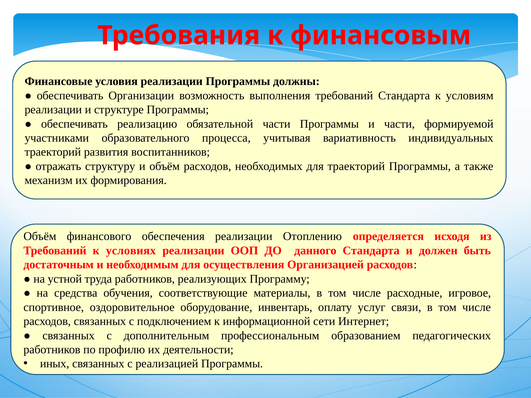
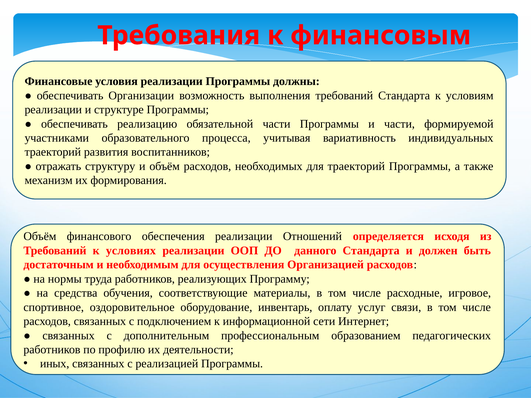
Отоплению: Отоплению -> Отношений
устной: устной -> нормы
